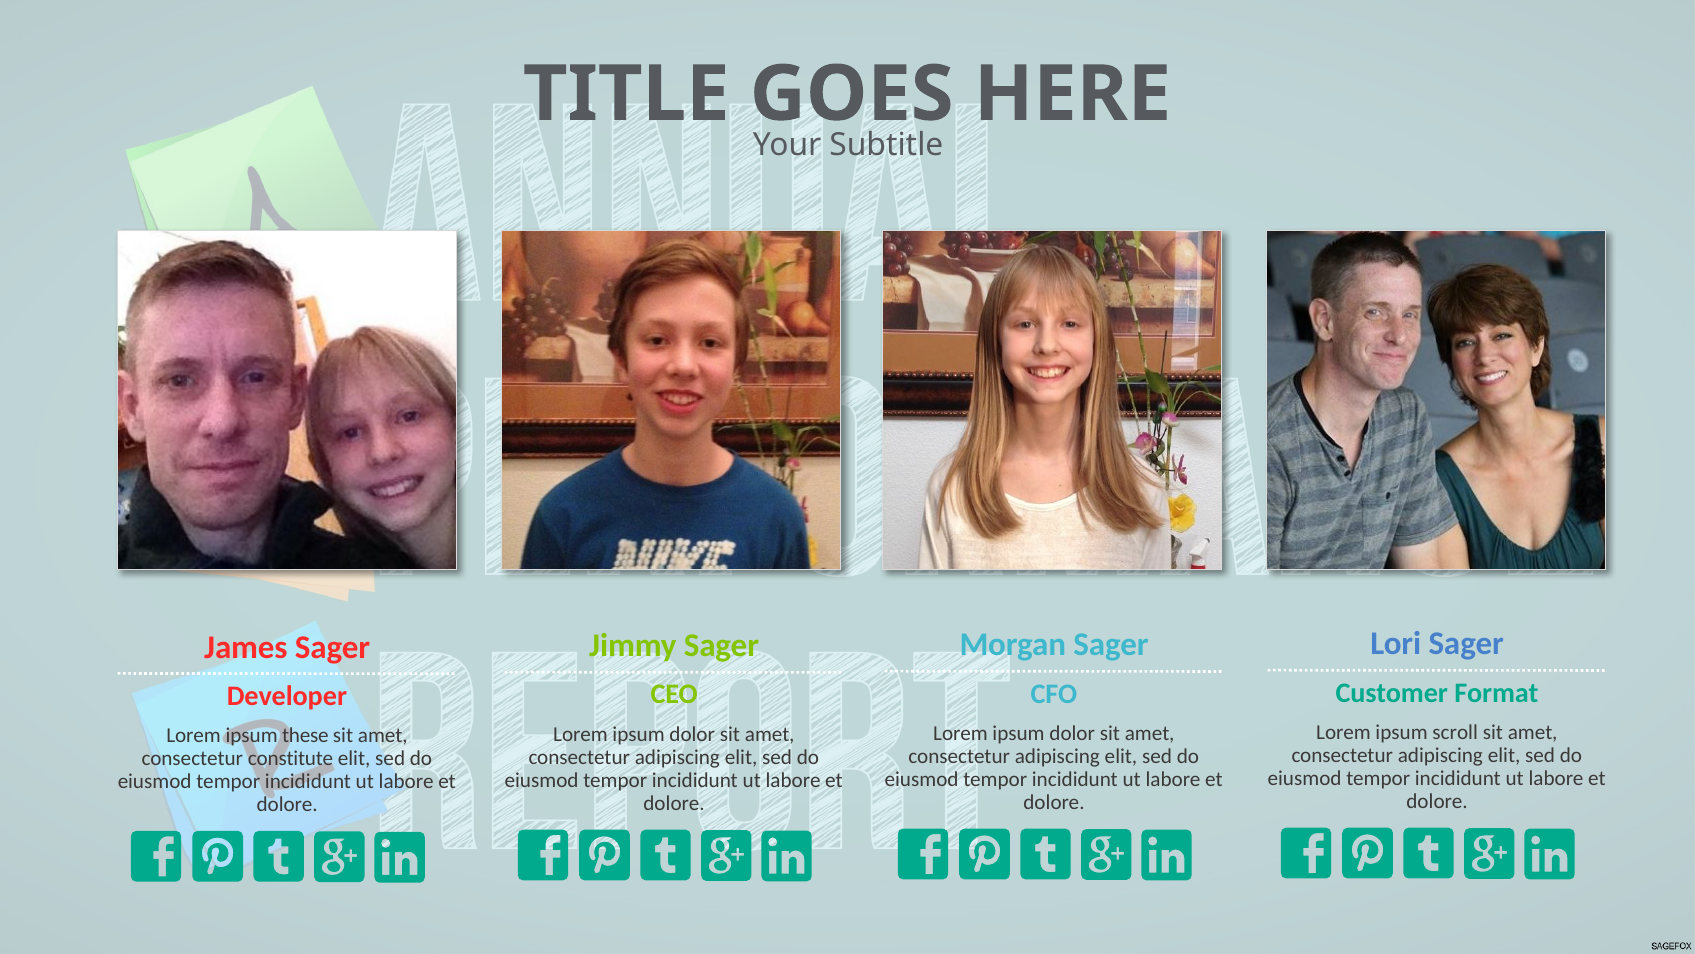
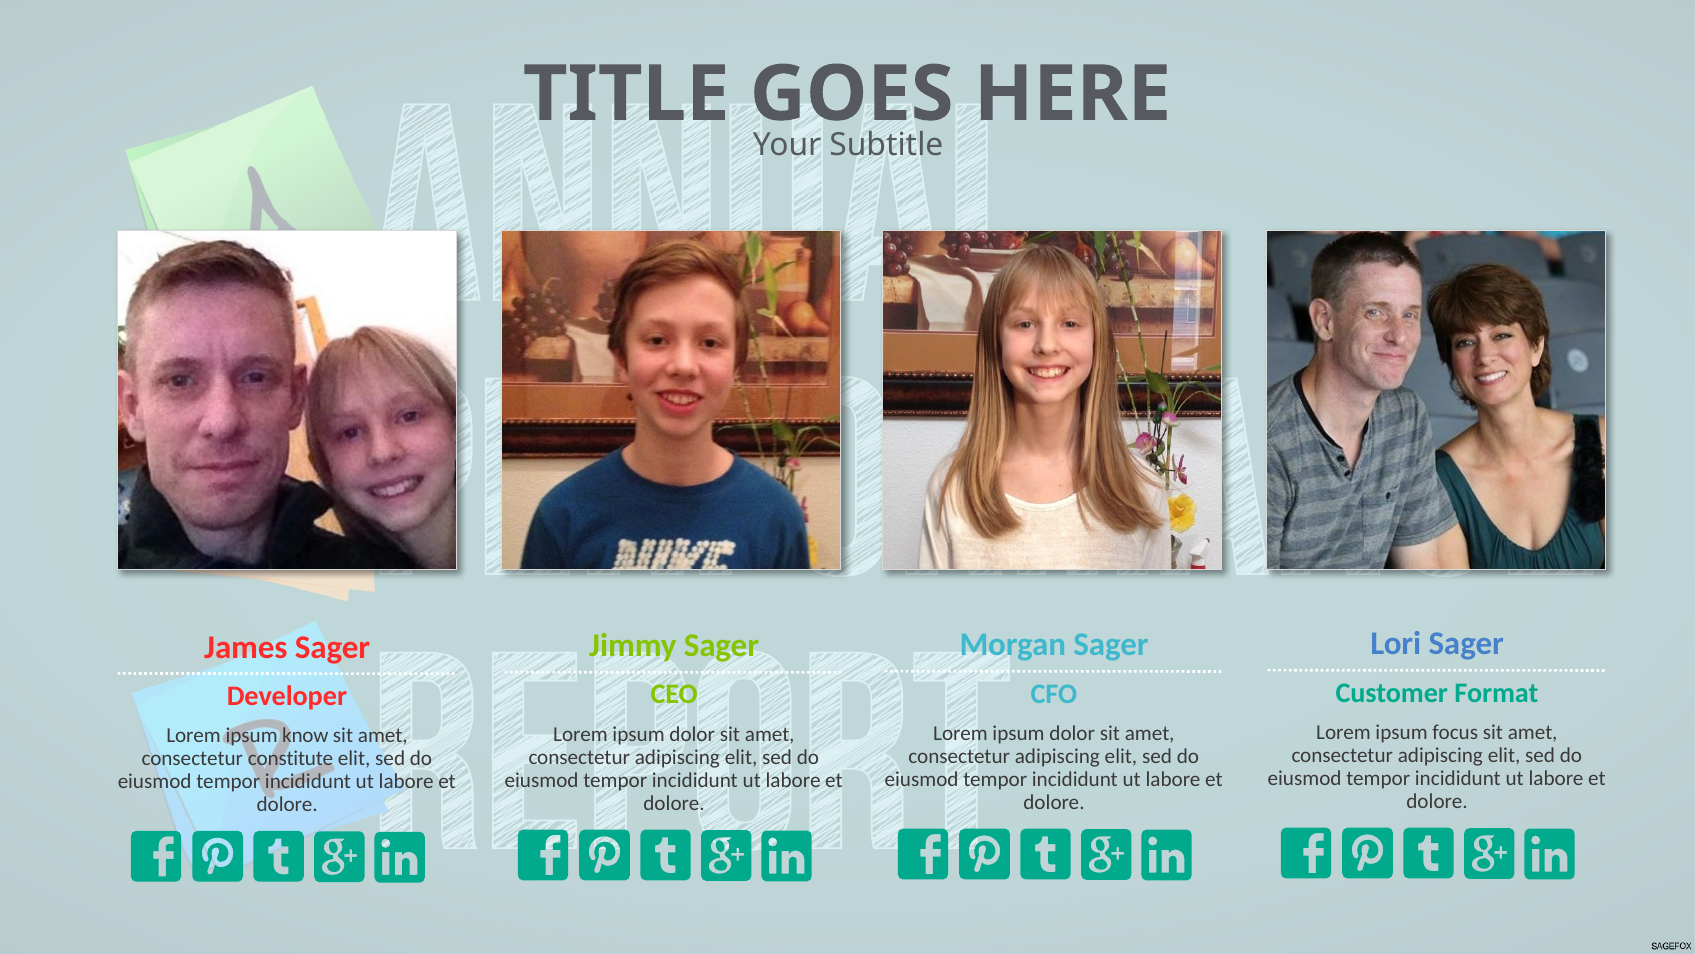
scroll: scroll -> focus
these: these -> know
